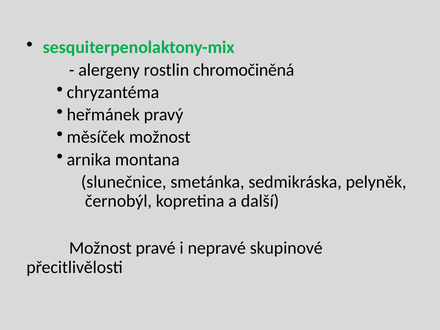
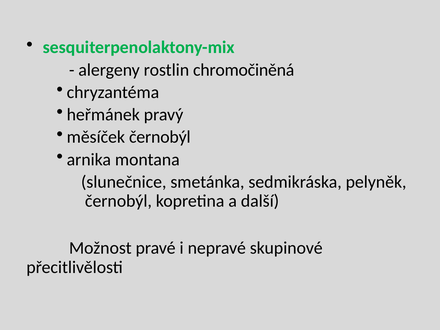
měsíček možnost: možnost -> černobýl
